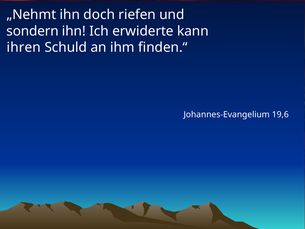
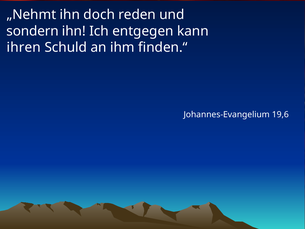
riefen: riefen -> reden
erwiderte: erwiderte -> entgegen
